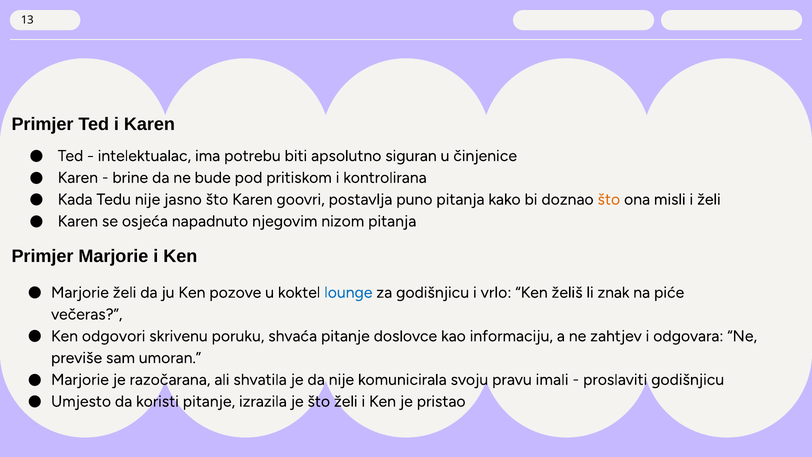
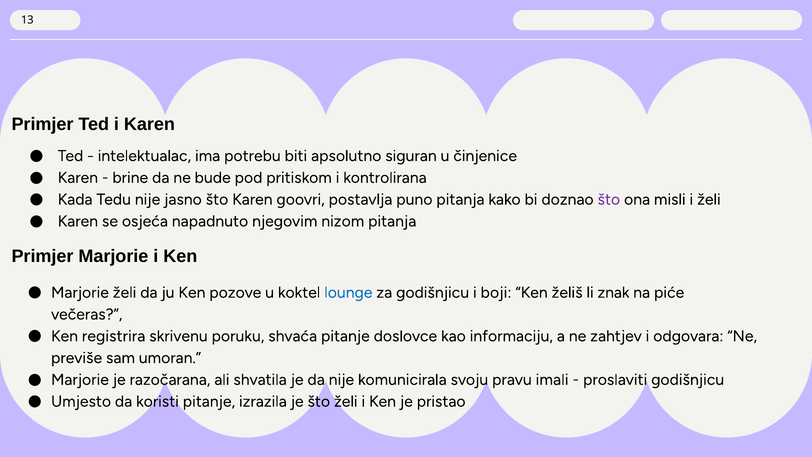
što at (609, 199) colour: orange -> purple
vrlo: vrlo -> boji
odgovori: odgovori -> registrira
